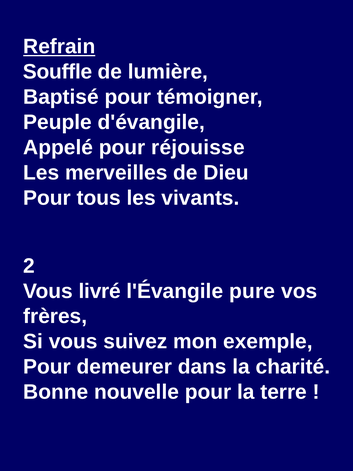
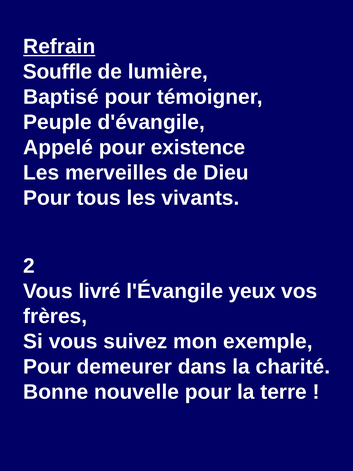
réjouisse: réjouisse -> existence
pure: pure -> yeux
